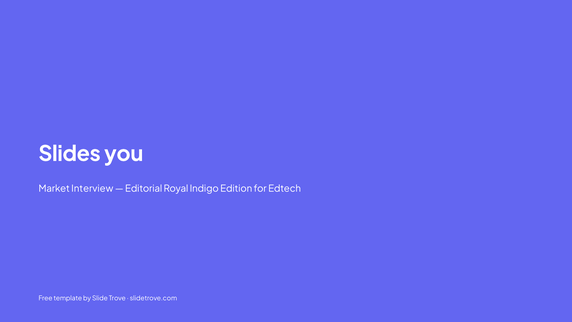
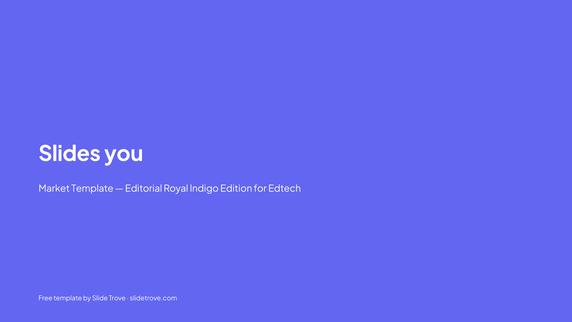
Market Interview: Interview -> Template
